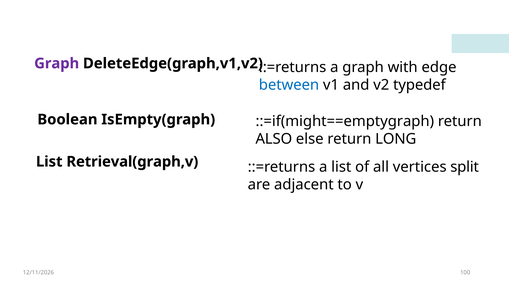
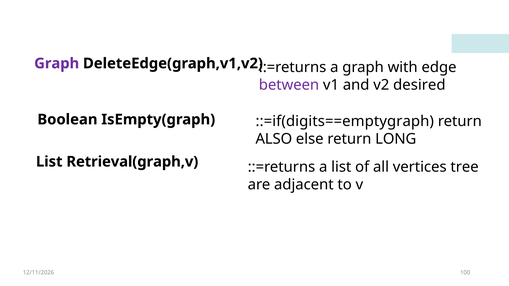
between colour: blue -> purple
typedef: typedef -> desired
::=if(might==emptygraph: ::=if(might==emptygraph -> ::=if(digits==emptygraph
split: split -> tree
